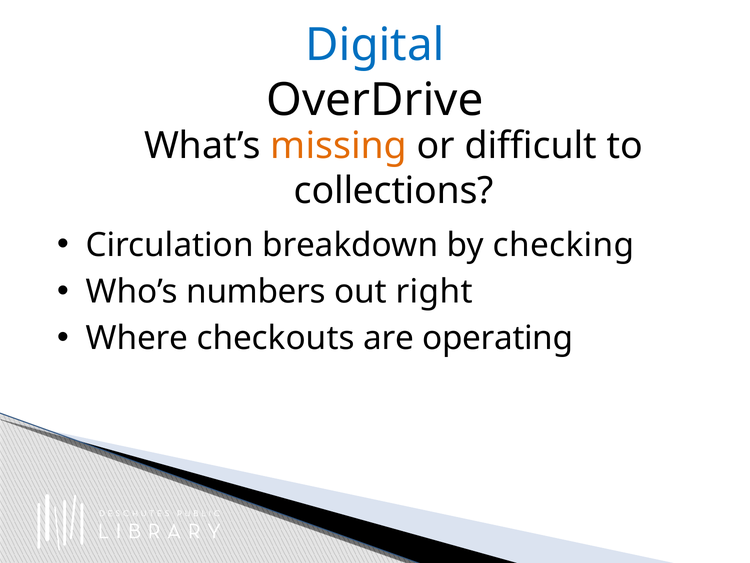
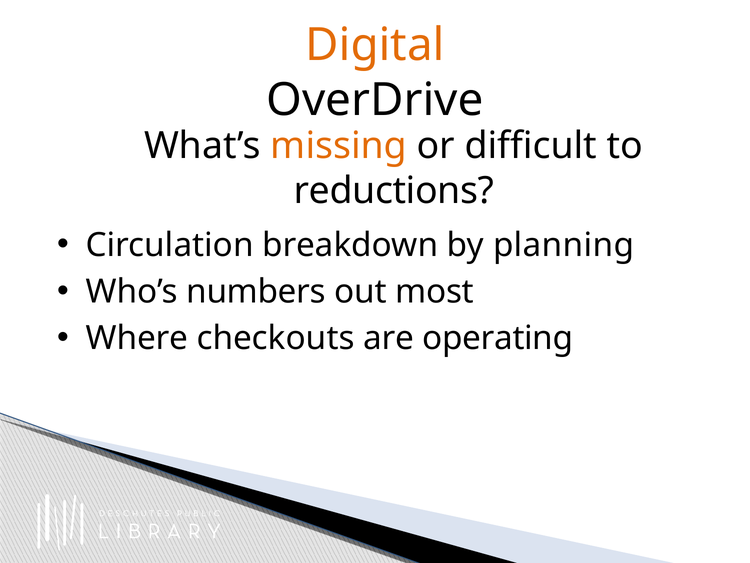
Digital colour: blue -> orange
collections: collections -> reductions
checking: checking -> planning
right: right -> most
